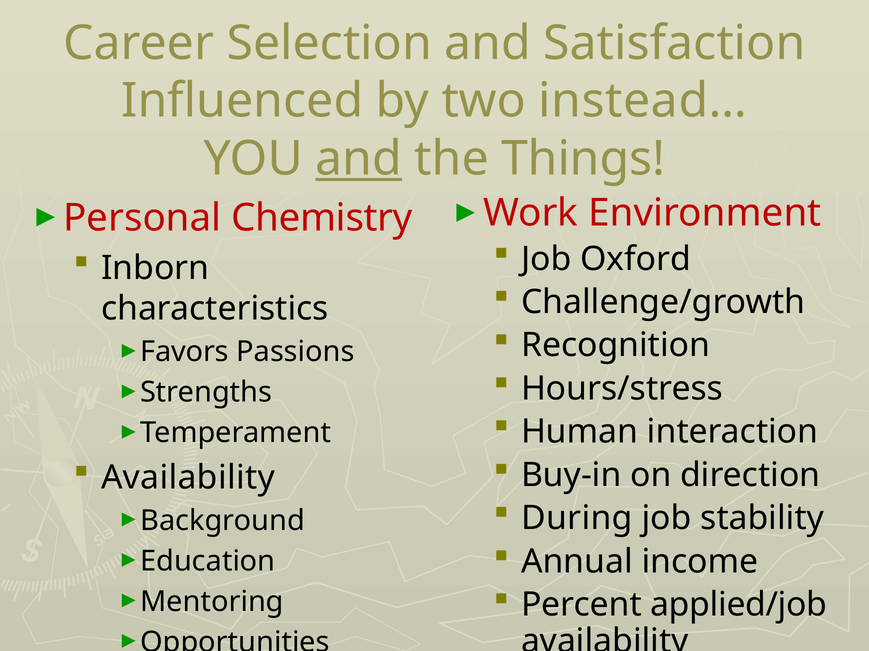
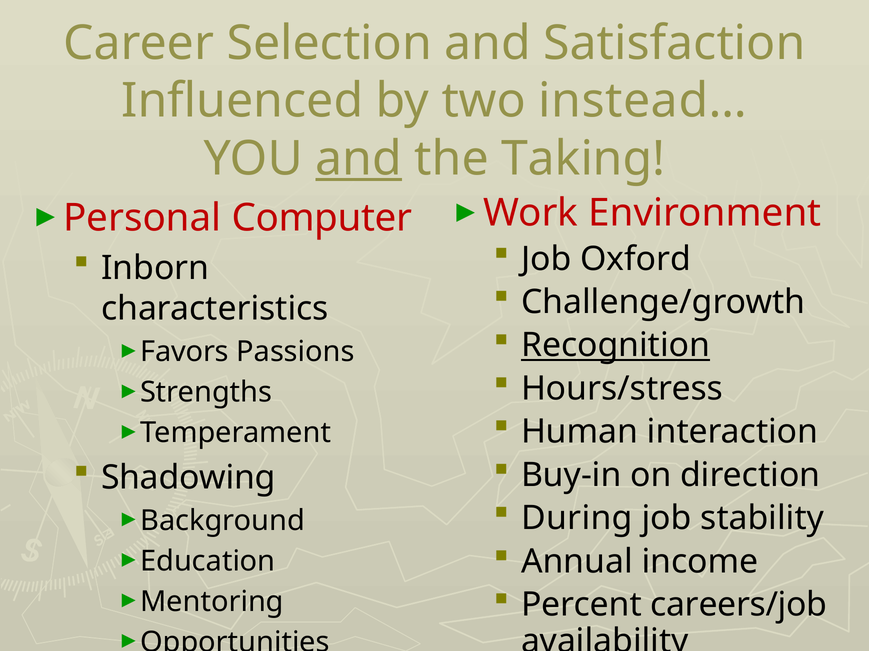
Things: Things -> Taking
Chemistry: Chemistry -> Computer
Recognition underline: none -> present
Availability at (188, 478): Availability -> Shadowing
applied/job: applied/job -> careers/job
